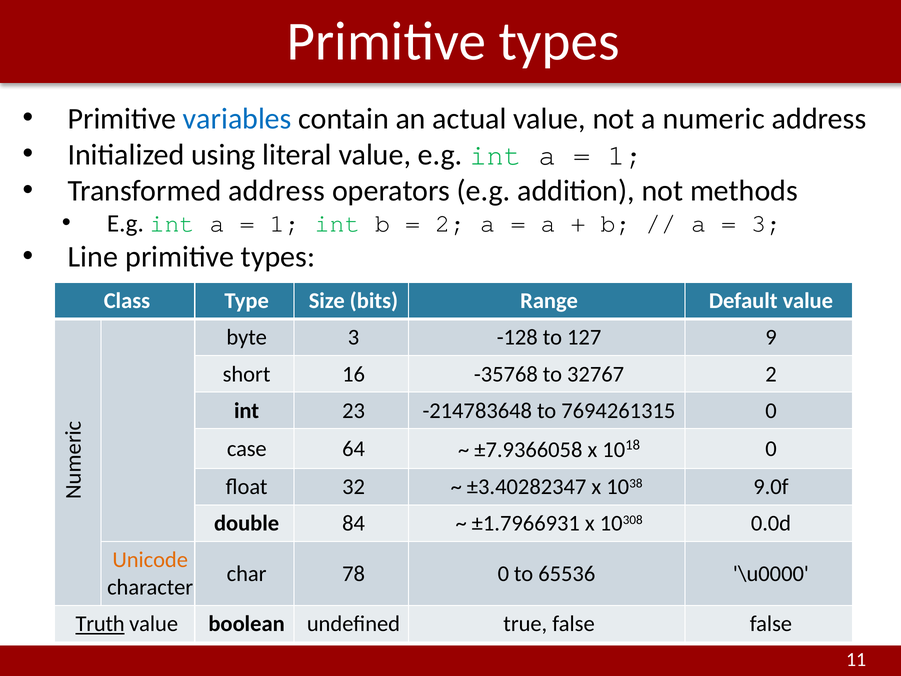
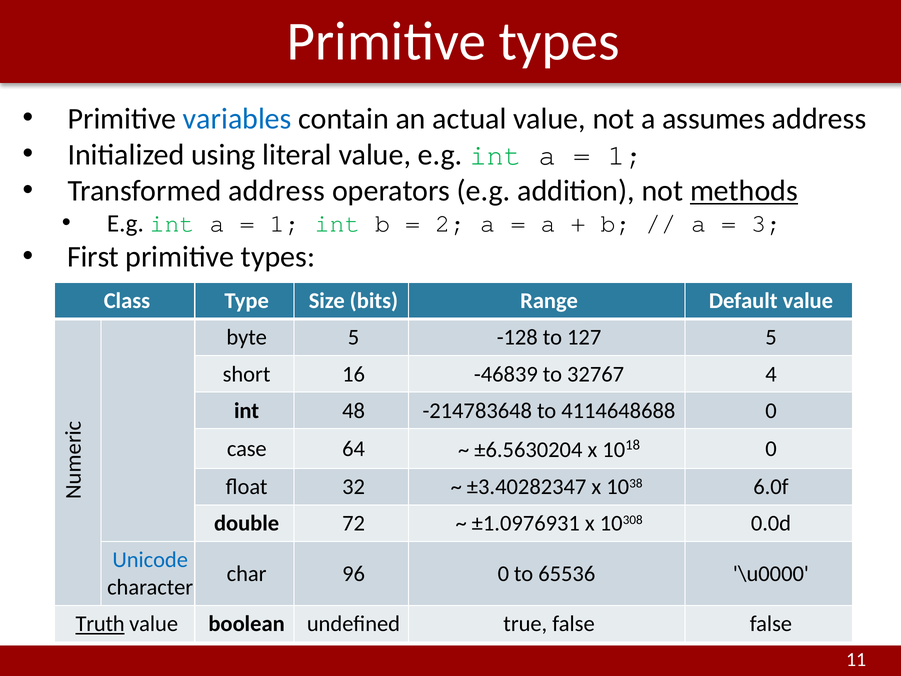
numeric: numeric -> assumes
methods underline: none -> present
Line: Line -> First
byte 3: 3 -> 5
127 9: 9 -> 5
-35768: -35768 -> -46839
32767 2: 2 -> 4
23: 23 -> 48
7694261315: 7694261315 -> 4114648688
±7.9366058: ±7.9366058 -> ±6.5630204
9.0f: 9.0f -> 6.0f
84: 84 -> 72
±1.7966931: ±1.7966931 -> ±1.0976931
Unicode colour: orange -> blue
78: 78 -> 96
